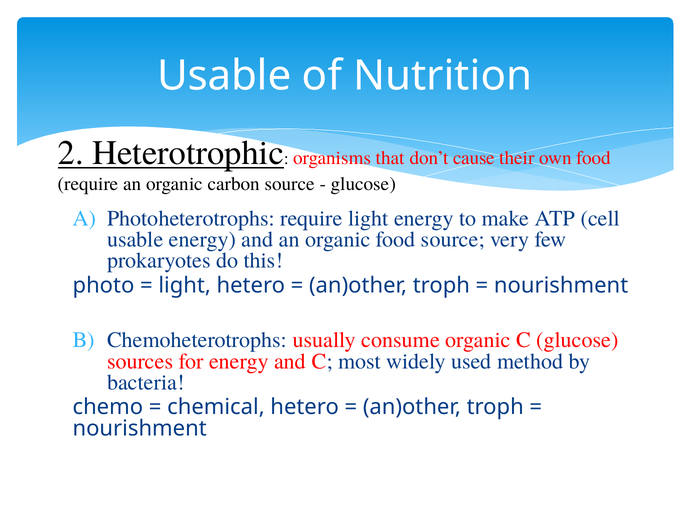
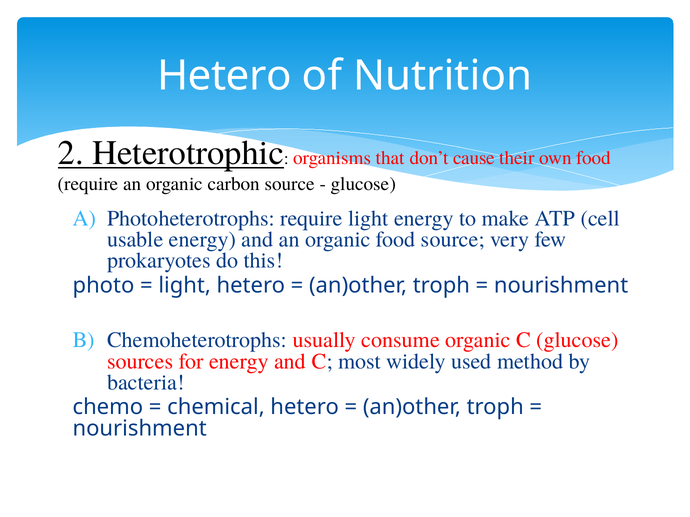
Usable at (224, 76): Usable -> Hetero
